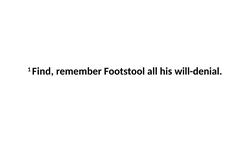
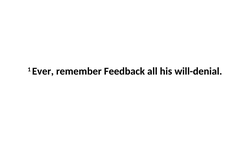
Find: Find -> Ever
Footstool: Footstool -> Feedback
